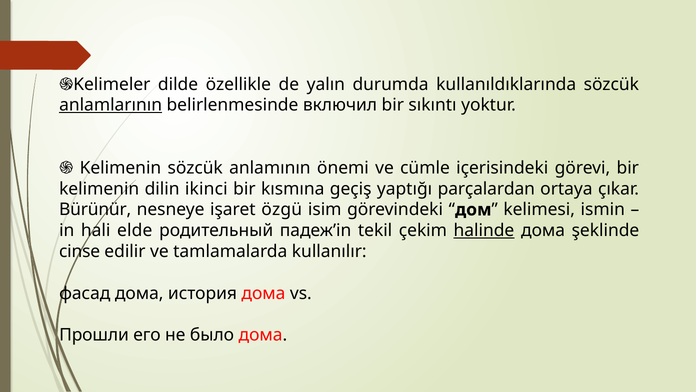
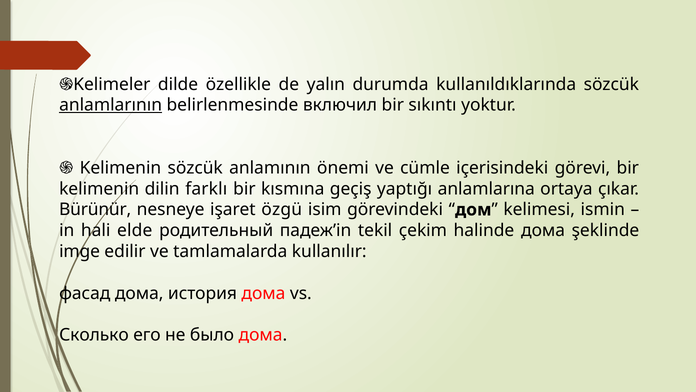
ikinci: ikinci -> farklı
parçalardan: parçalardan -> anlamlarına
halinde underline: present -> none
cinse: cinse -> imge
Прошли: Прошли -> Сколько
